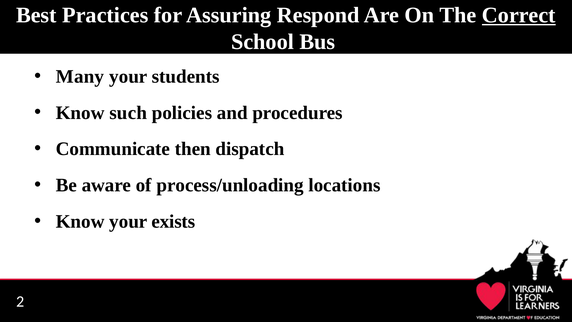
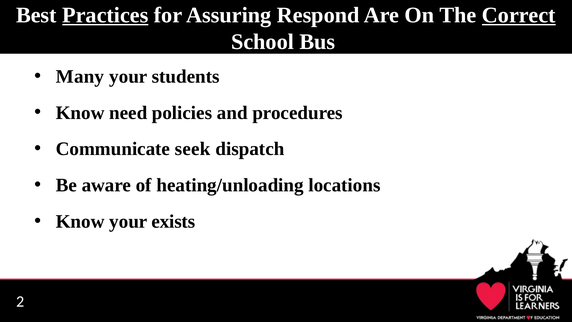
Practices underline: none -> present
such: such -> need
then: then -> seek
process/unloading: process/unloading -> heating/unloading
